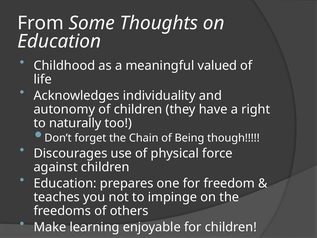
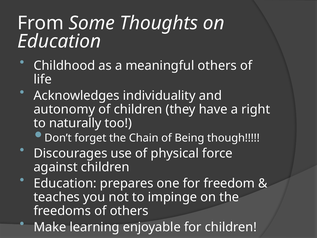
meaningful valued: valued -> others
